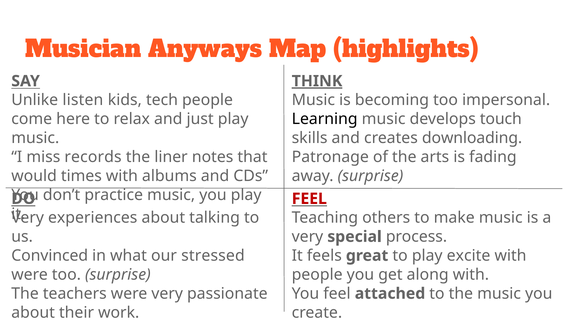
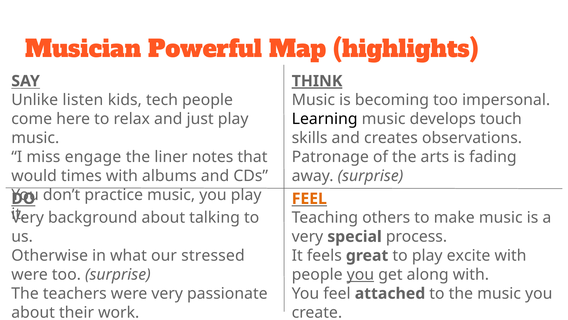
Anyways: Anyways -> Powerful
downloading: downloading -> observations
records: records -> engage
FEEL at (309, 198) colour: red -> orange
experiences: experiences -> background
Convinced: Convinced -> Otherwise
you at (360, 274) underline: none -> present
